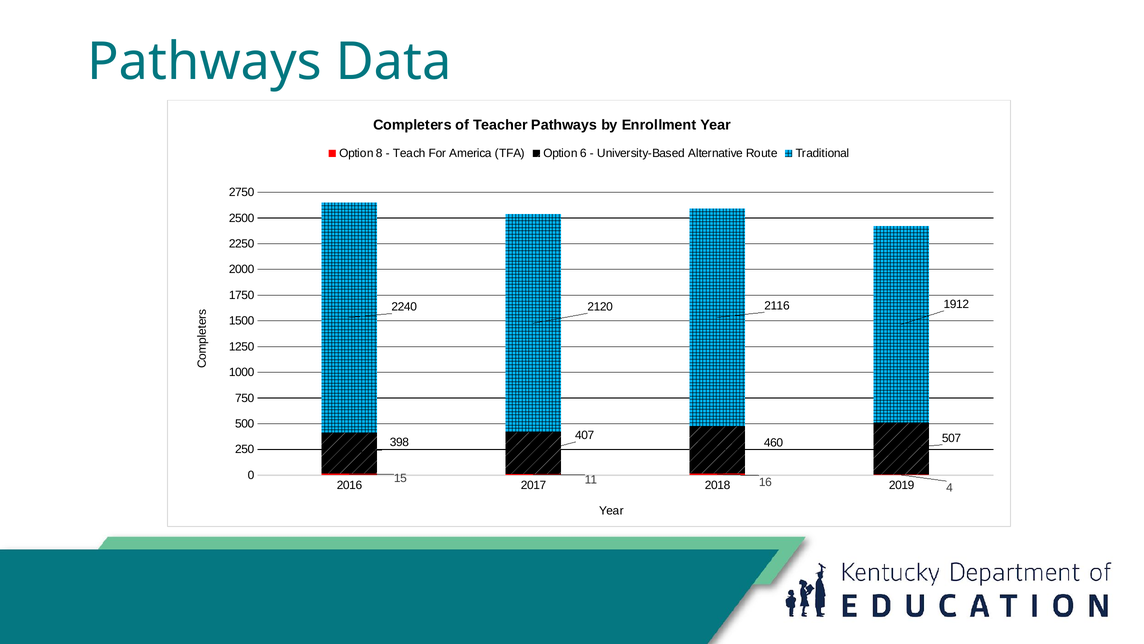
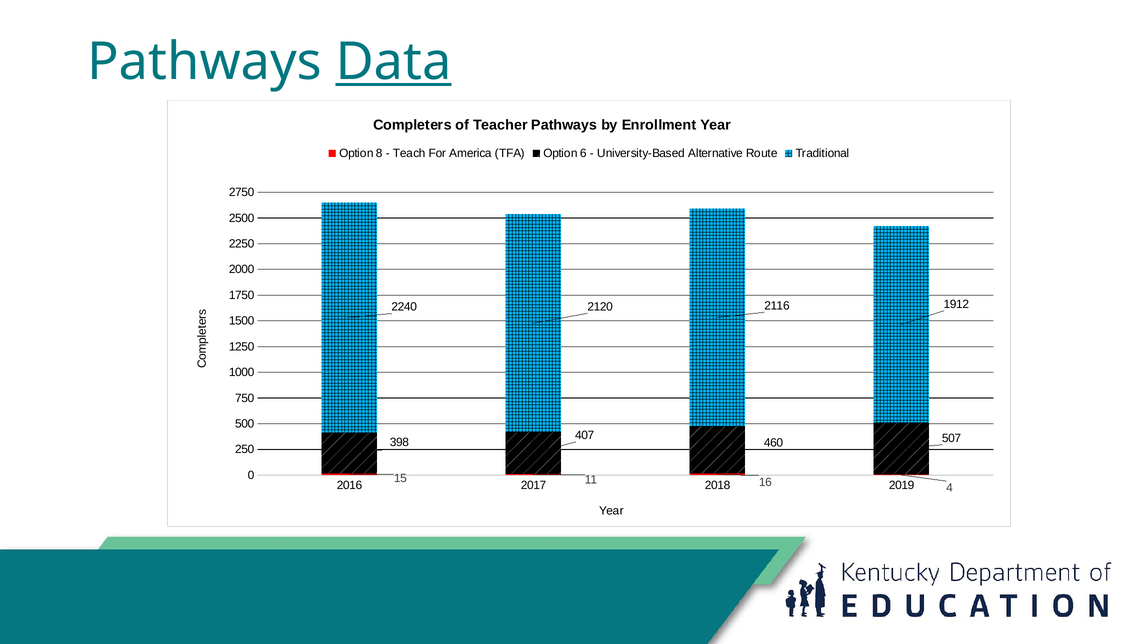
Data underline: none -> present
